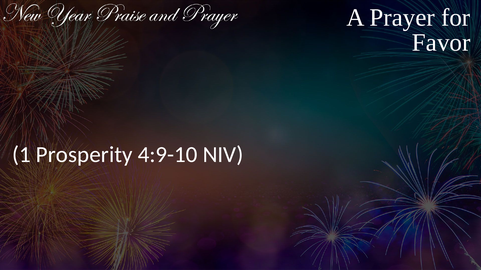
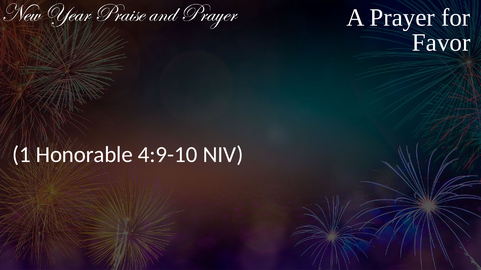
Prosperity: Prosperity -> Honorable
